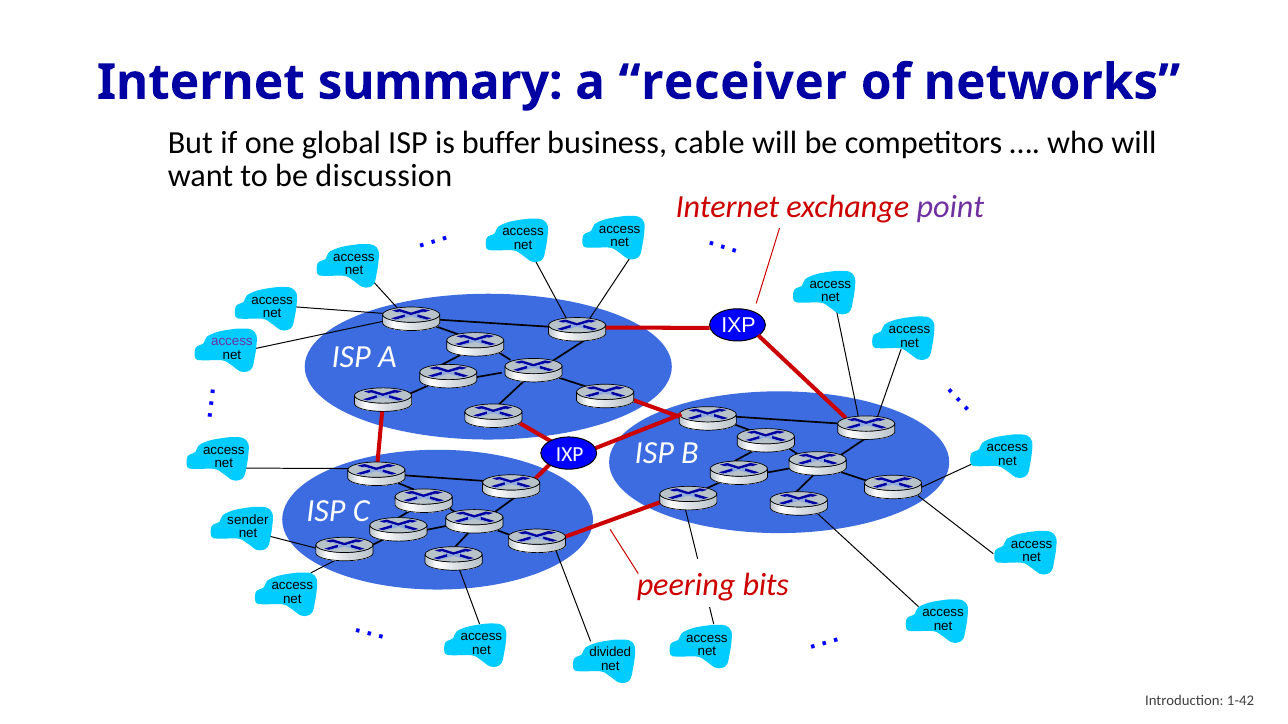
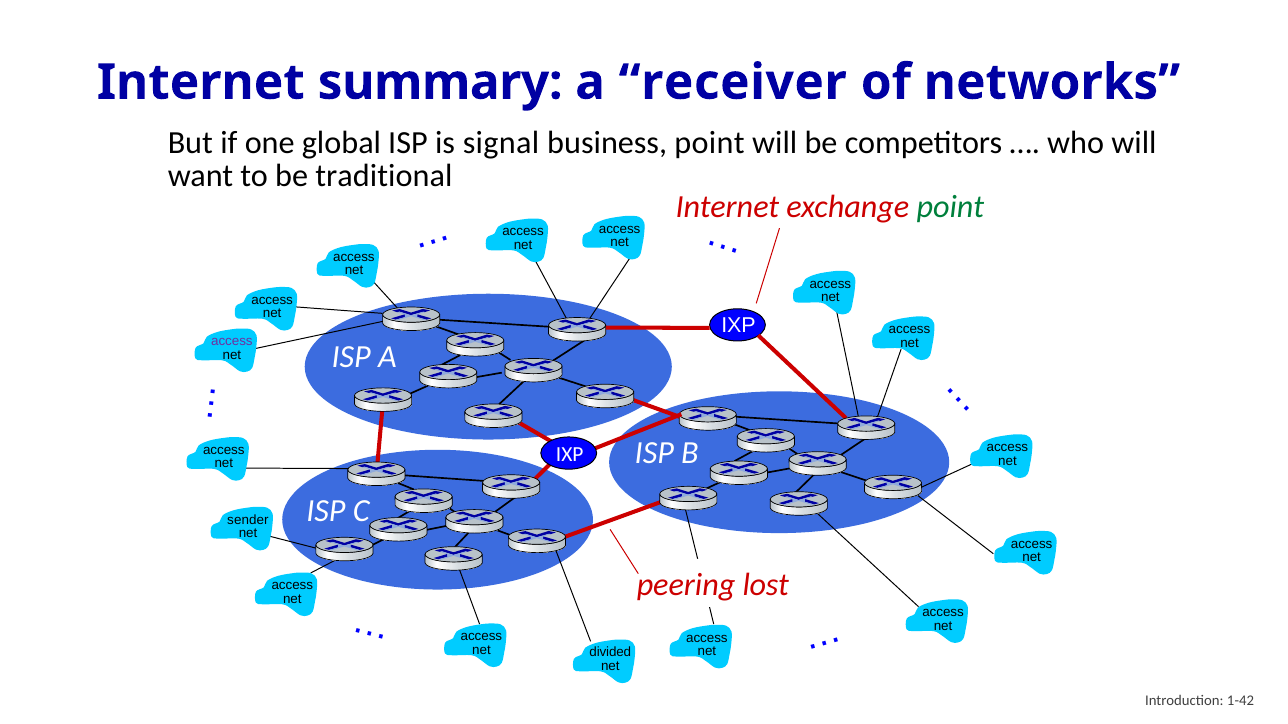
buffer: buffer -> signal
business cable: cable -> point
discussion: discussion -> traditional
point at (950, 207) colour: purple -> green
bits: bits -> lost
